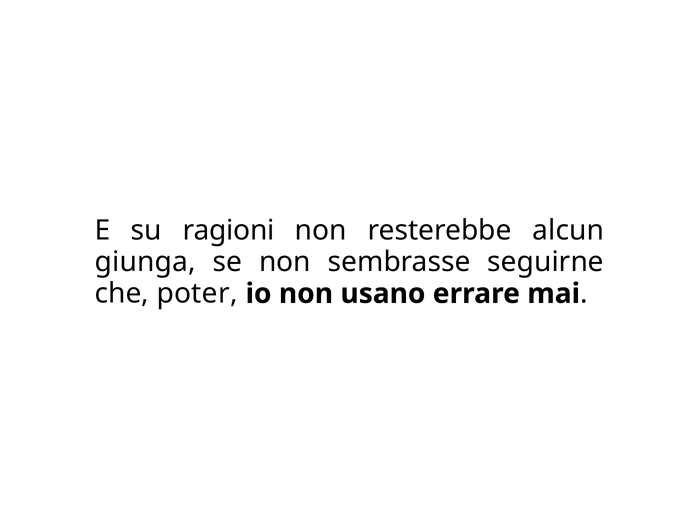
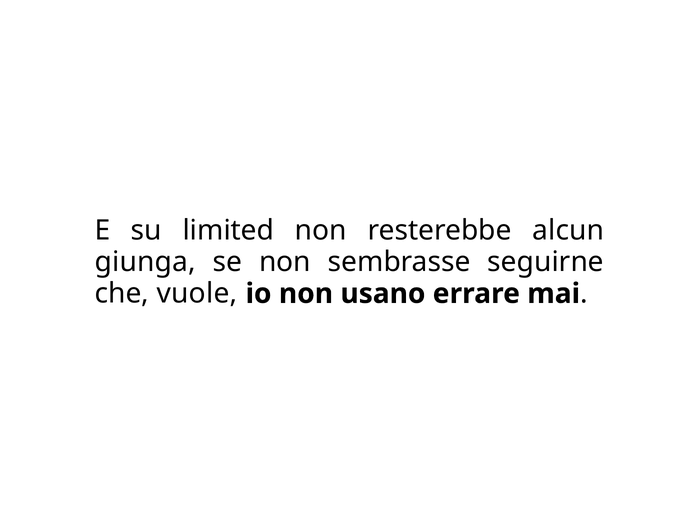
ragioni: ragioni -> limited
poter: poter -> vuole
